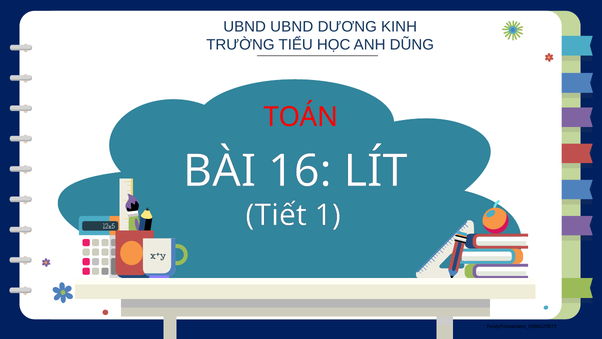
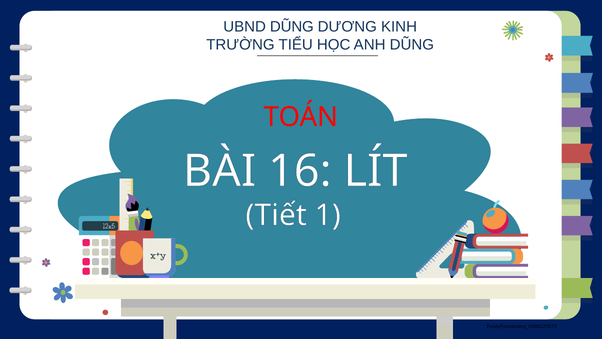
UBND UBND: UBND -> DŨNG
